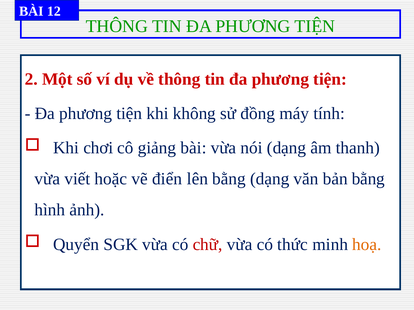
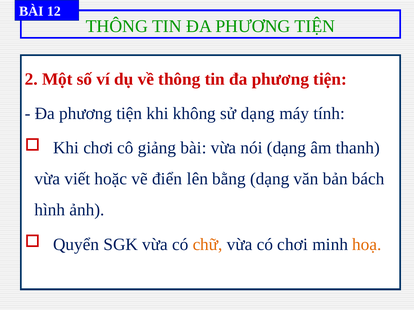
sử đồng: đồng -> dạng
bản bằng: bằng -> bách
chữ colour: red -> orange
có thức: thức -> chơi
